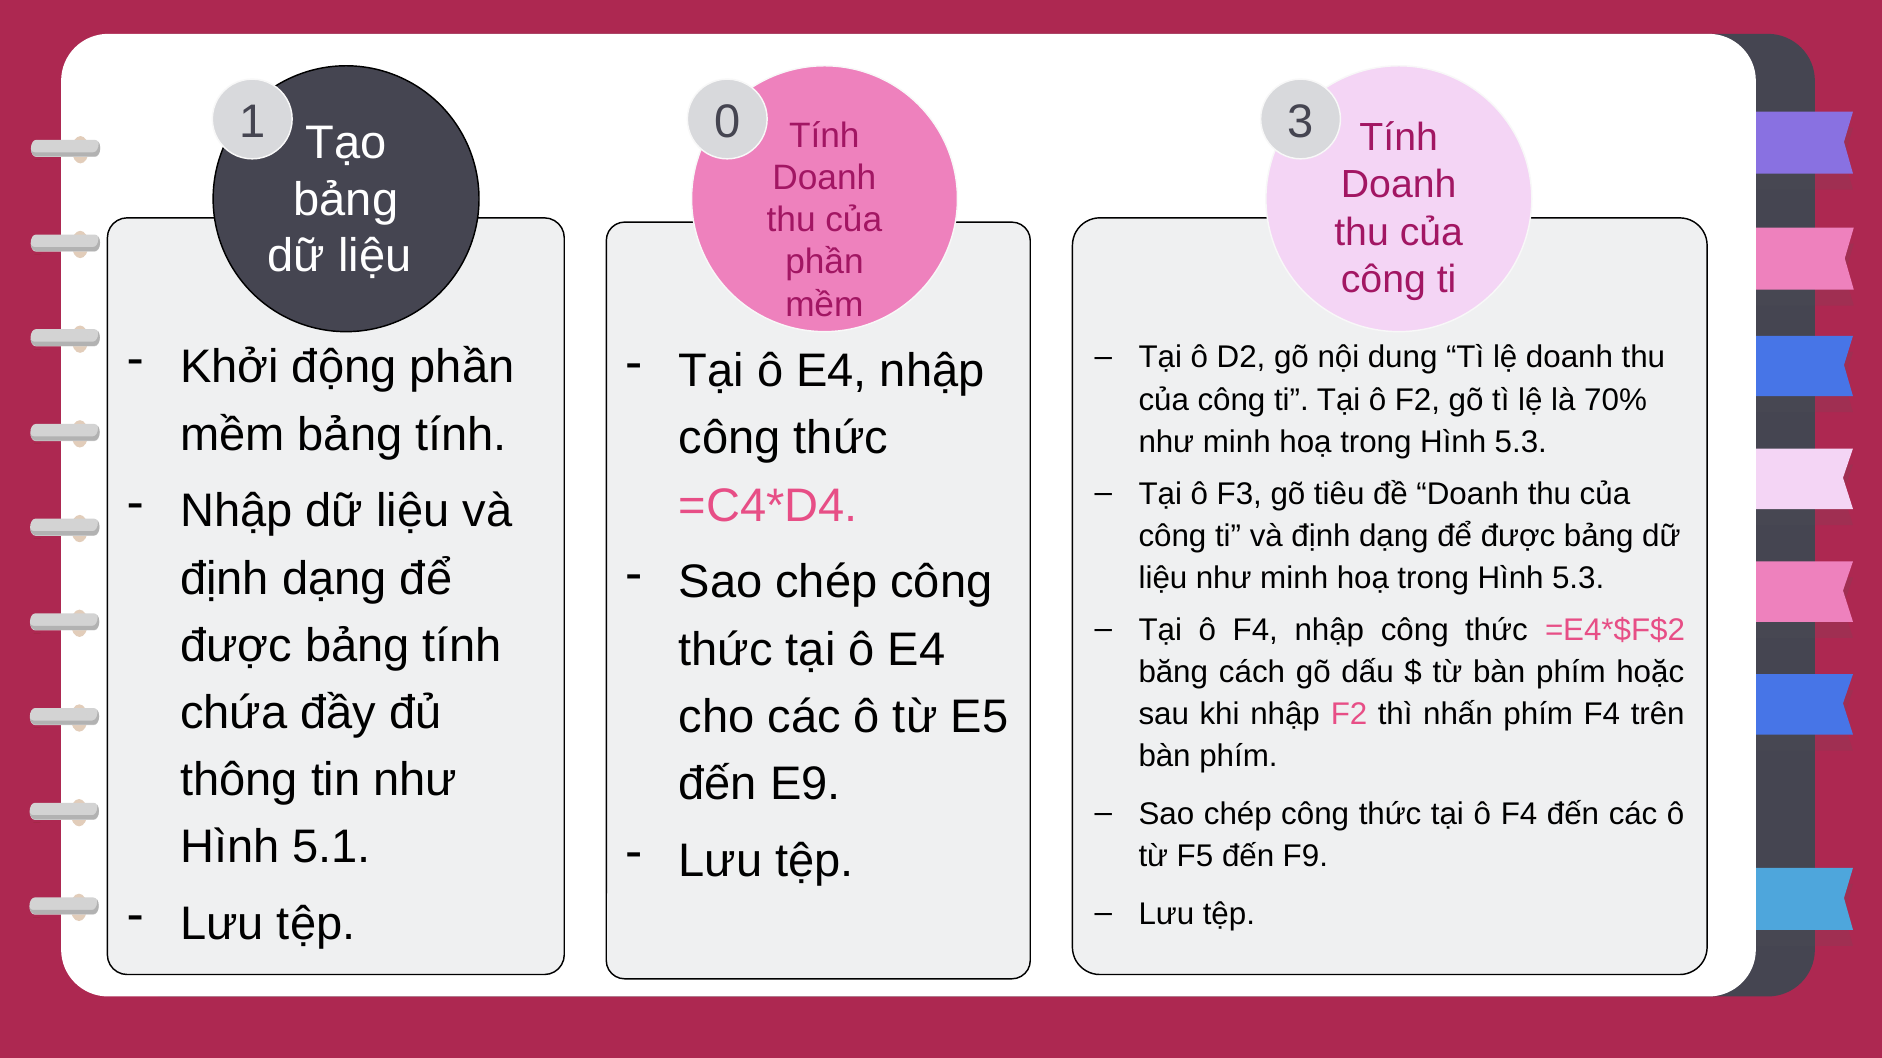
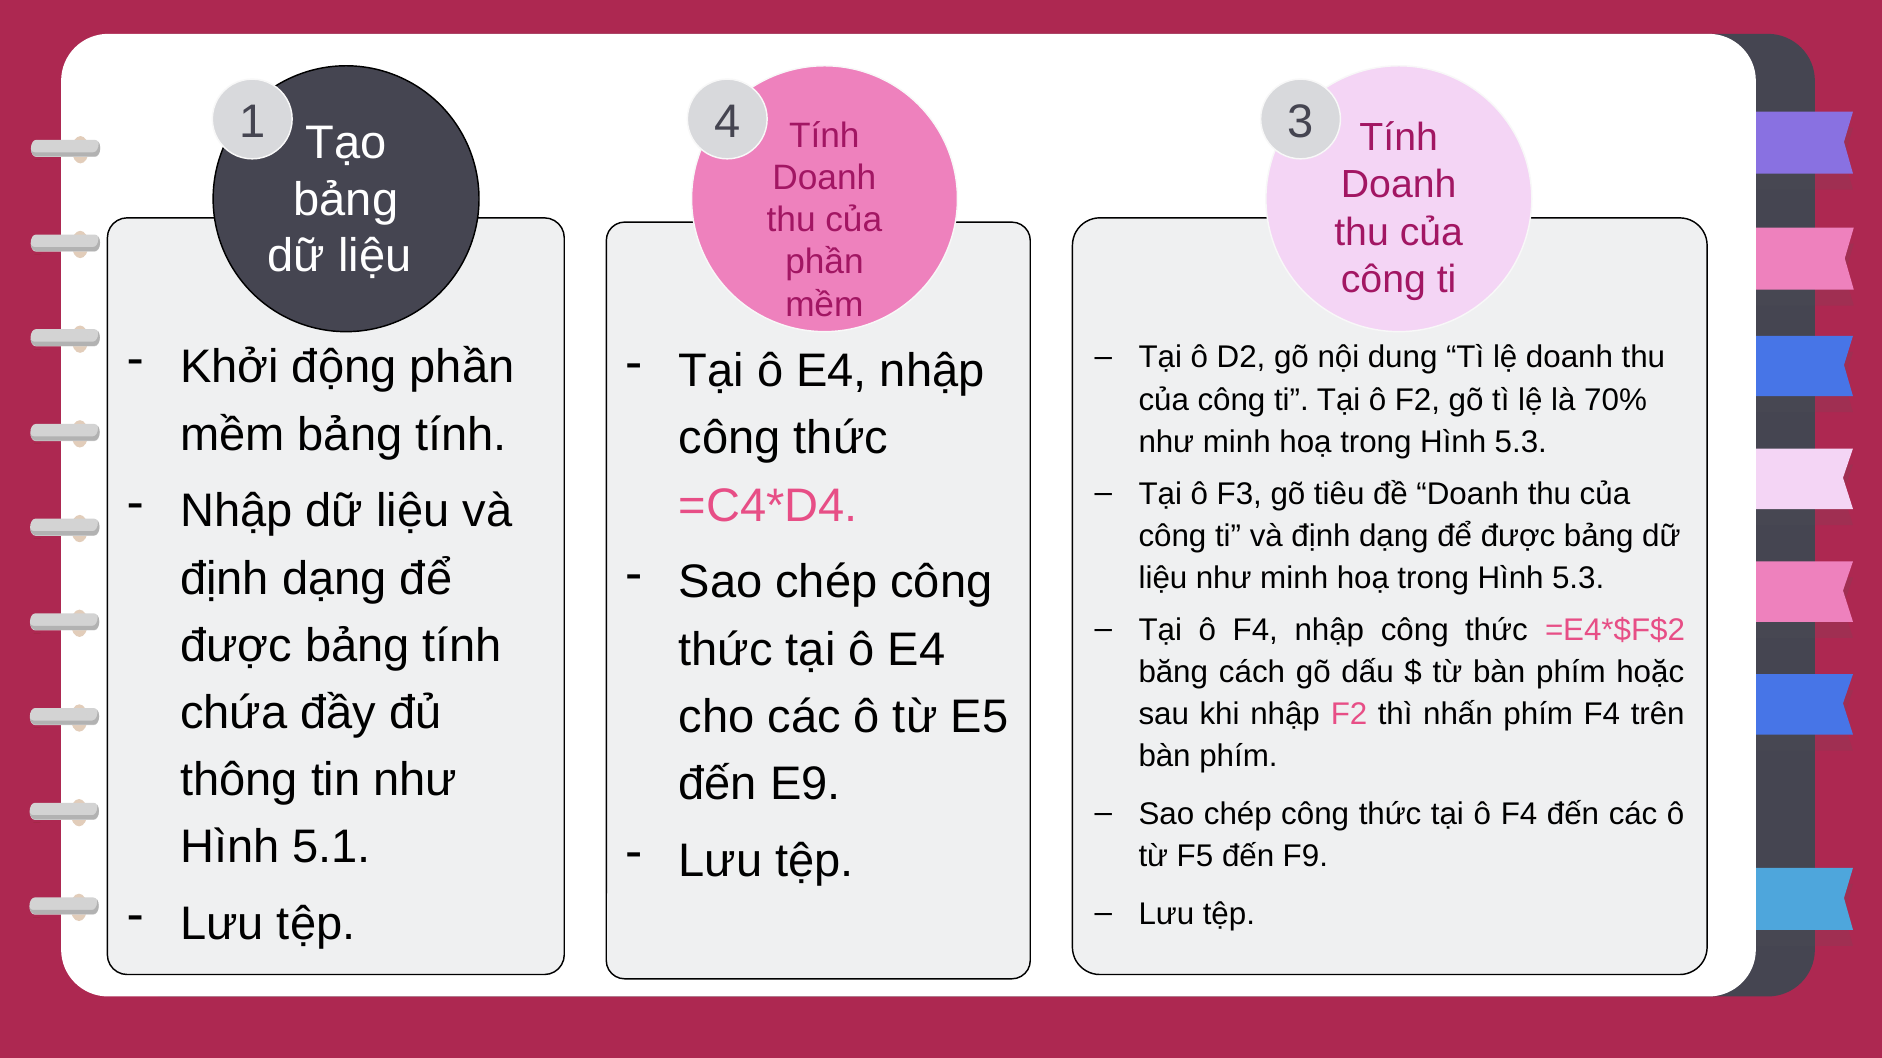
0: 0 -> 4
